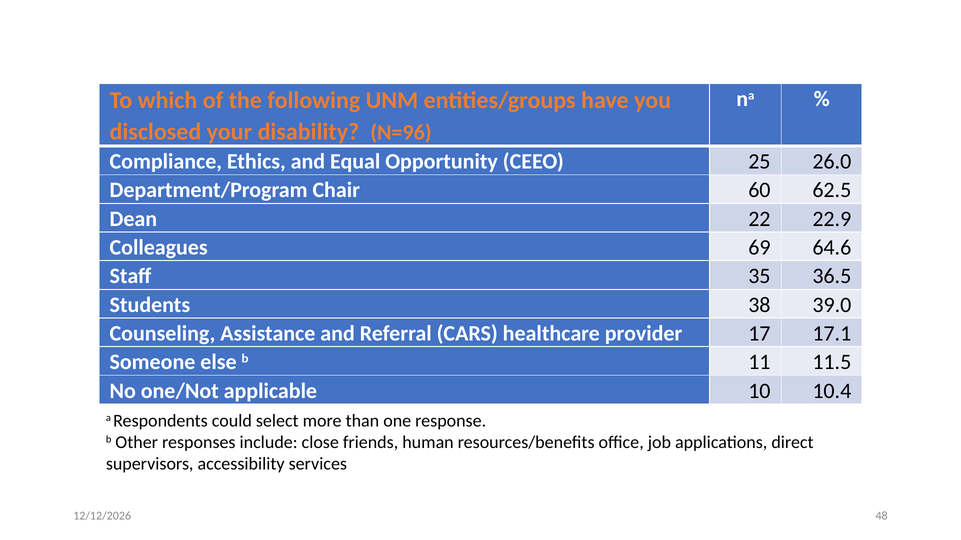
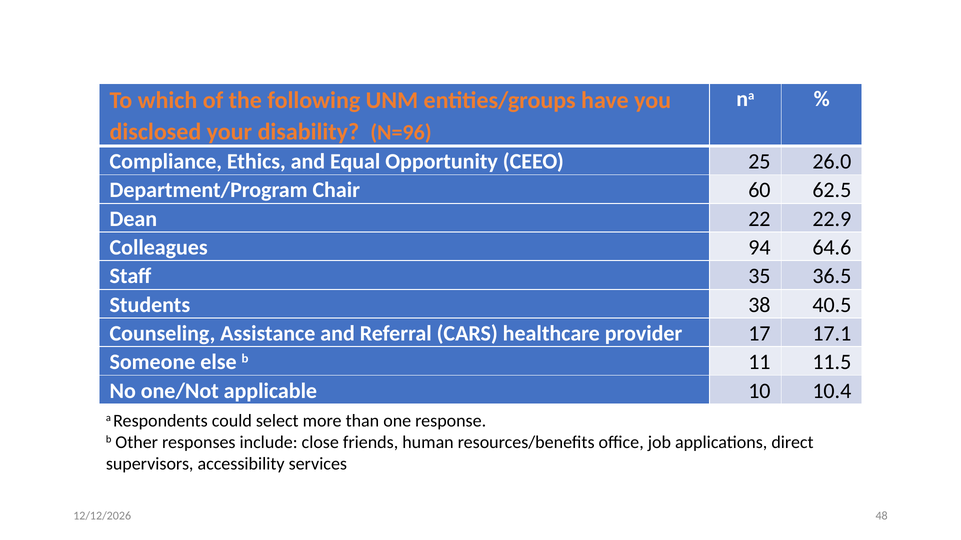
69: 69 -> 94
39.0: 39.0 -> 40.5
